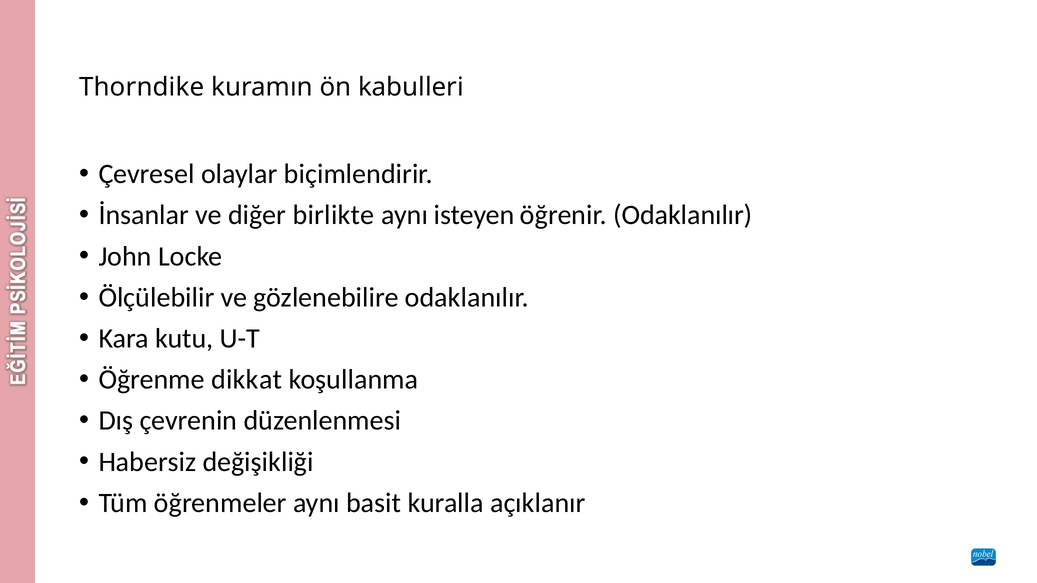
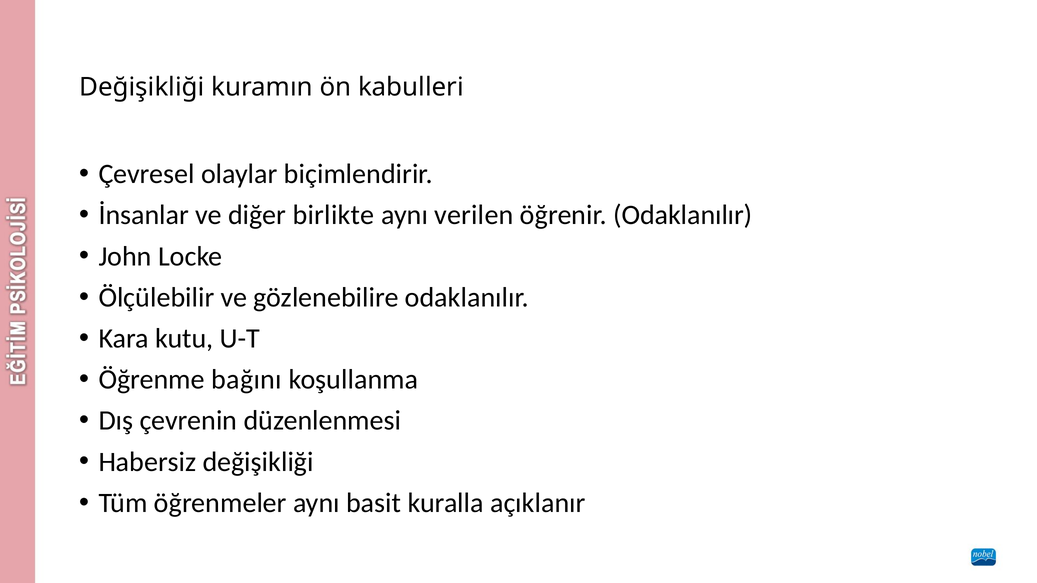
Thorndike at (142, 87): Thorndike -> Değişikliği
isteyen: isteyen -> verilen
dikkat: dikkat -> bağını
